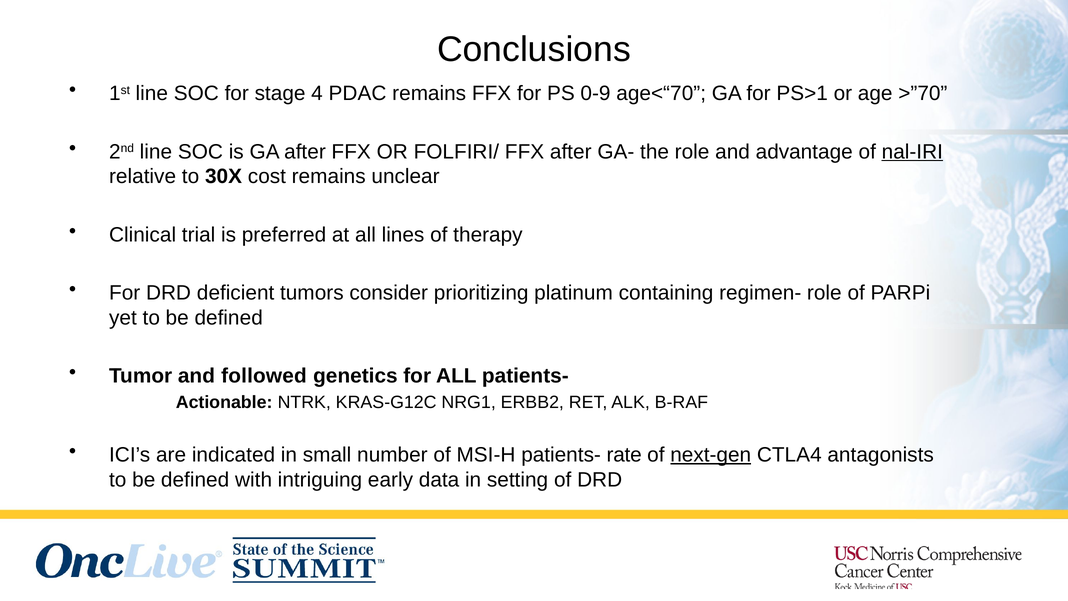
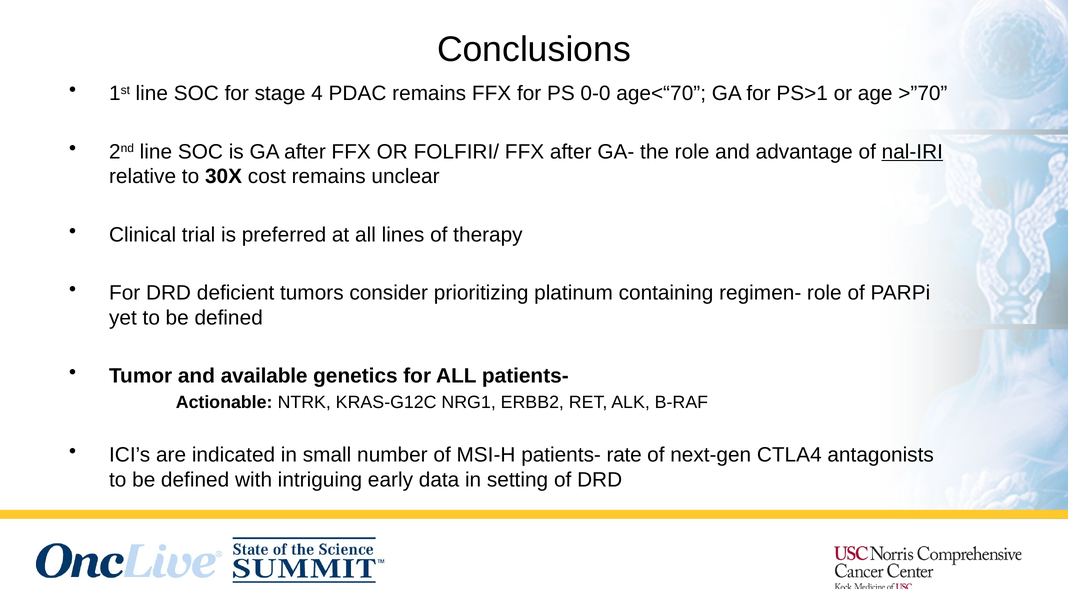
0-9: 0-9 -> 0-0
followed: followed -> available
next-gen underline: present -> none
